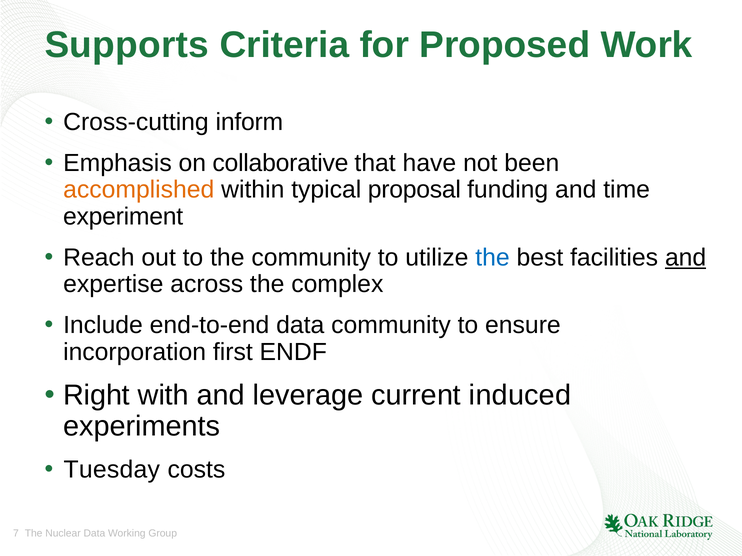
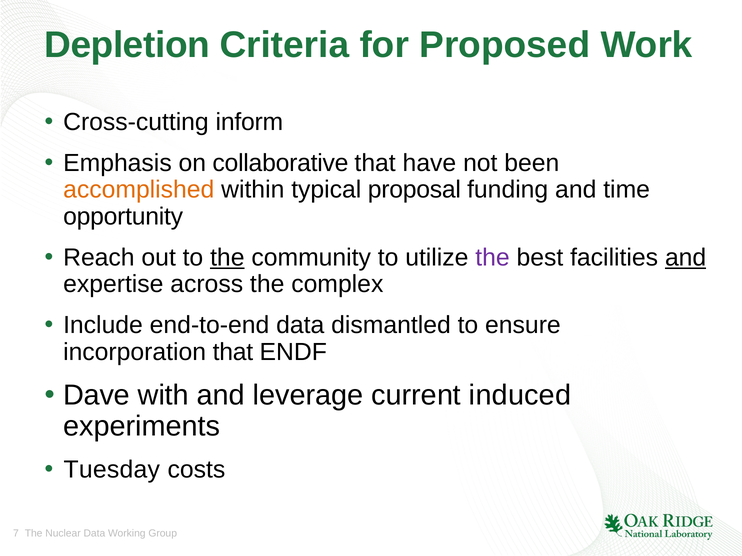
Supports: Supports -> Depletion
experiment: experiment -> opportunity
the at (227, 258) underline: none -> present
the at (492, 258) colour: blue -> purple
data community: community -> dismantled
incorporation first: first -> that
Right: Right -> Dave
